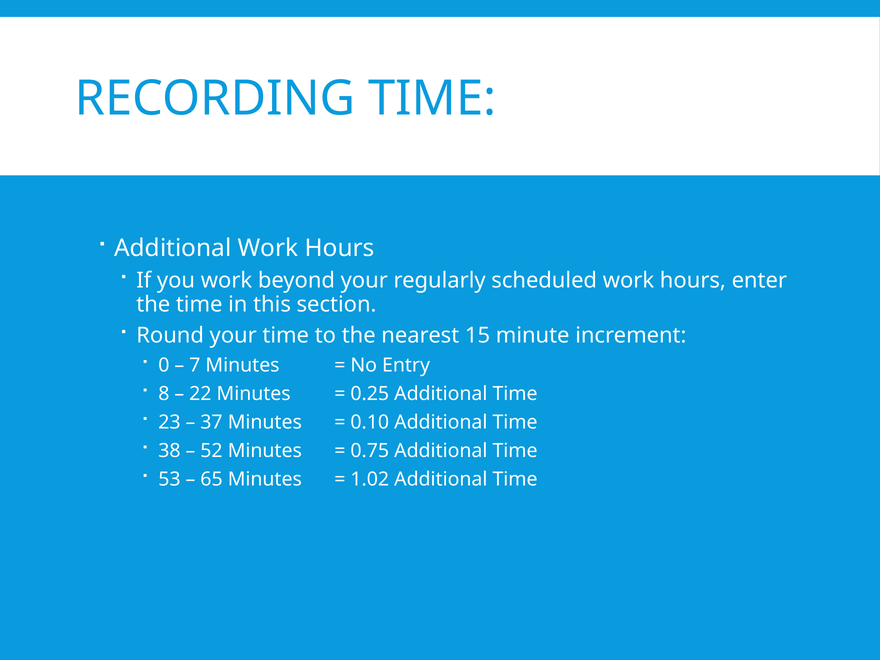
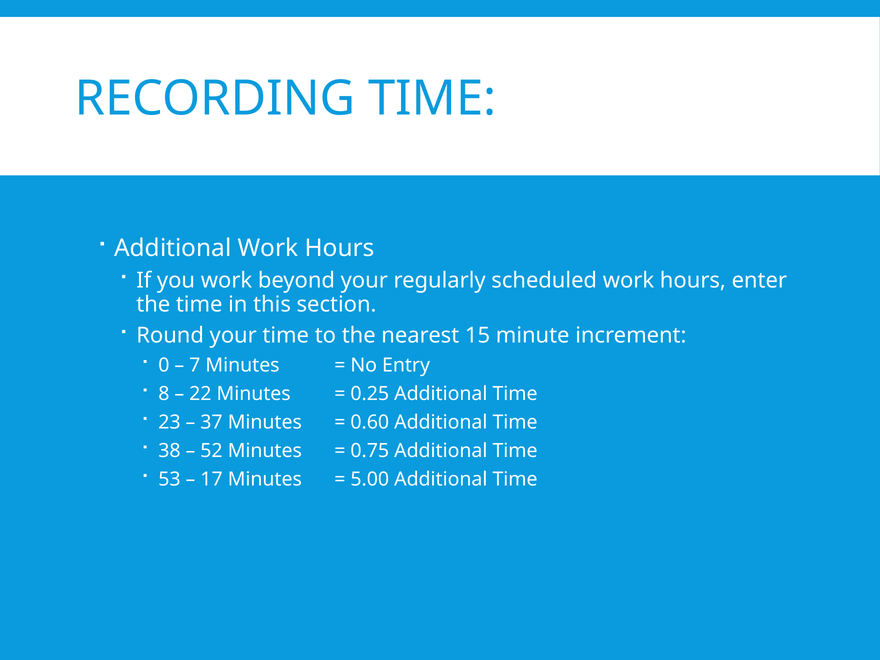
0.10: 0.10 -> 0.60
65: 65 -> 17
1.02: 1.02 -> 5.00
